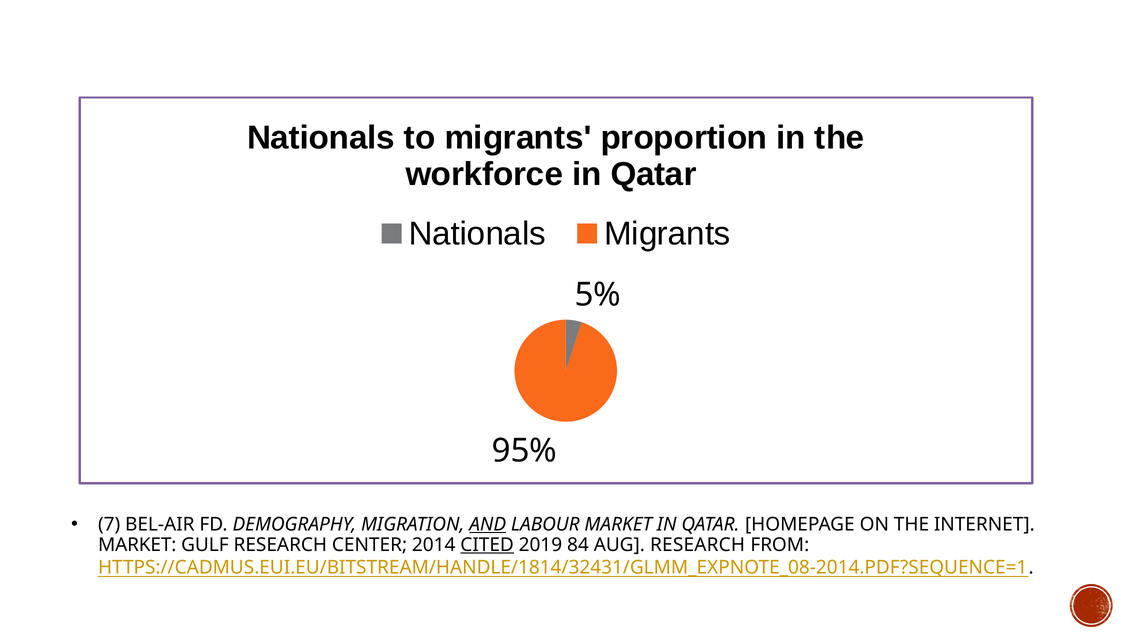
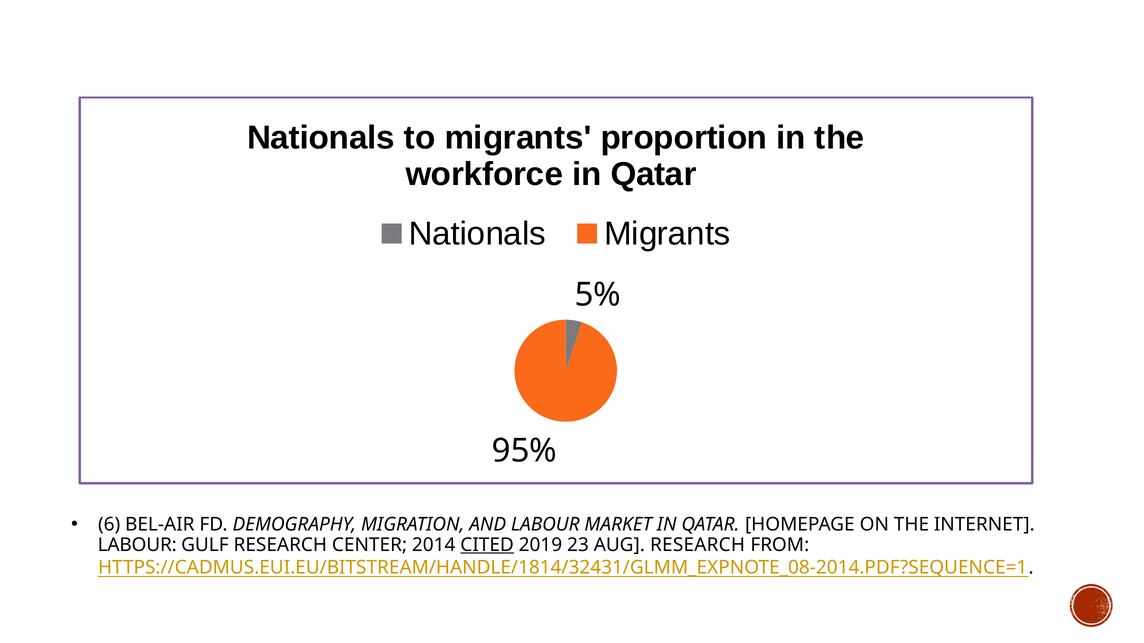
7: 7 -> 6
AND underline: present -> none
MARKET at (137, 545): MARKET -> LABOUR
84: 84 -> 23
